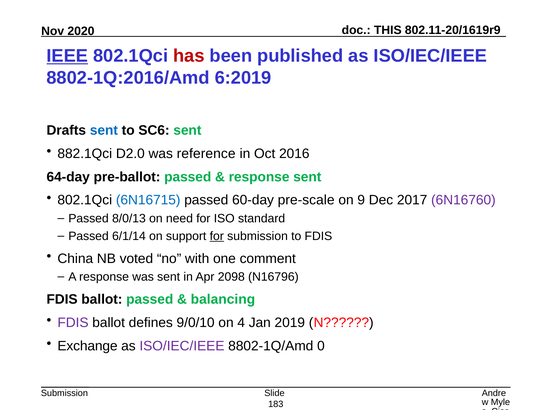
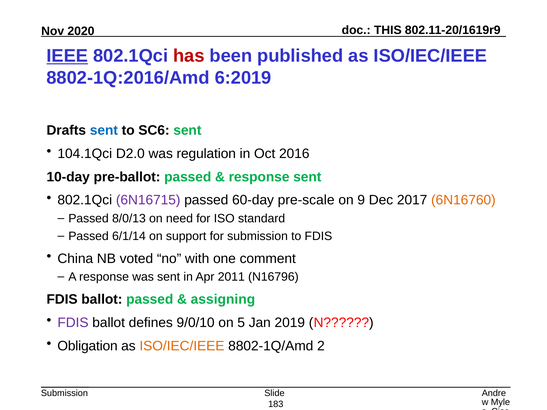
882.1Qci: 882.1Qci -> 104.1Qci
reference: reference -> regulation
64-day: 64-day -> 10-day
6N16715 colour: blue -> purple
6N16760 colour: purple -> orange
for at (217, 236) underline: present -> none
2098: 2098 -> 2011
balancing: balancing -> assigning
4: 4 -> 5
Exchange: Exchange -> Obligation
ISO/IEC/IEEE at (182, 346) colour: purple -> orange
0: 0 -> 2
